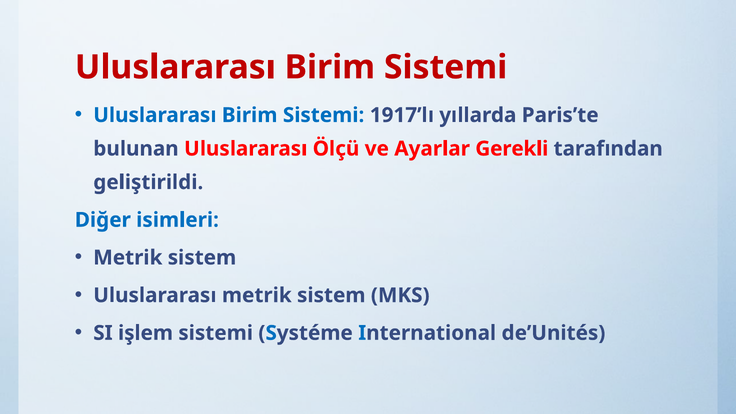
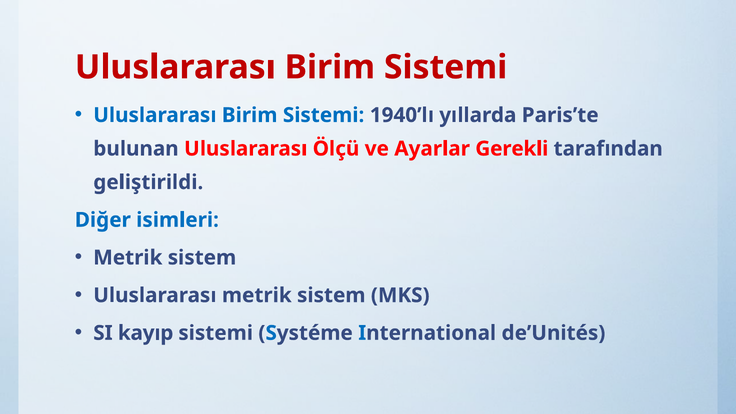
1917’lı: 1917’lı -> 1940’lı
işlem: işlem -> kayıp
